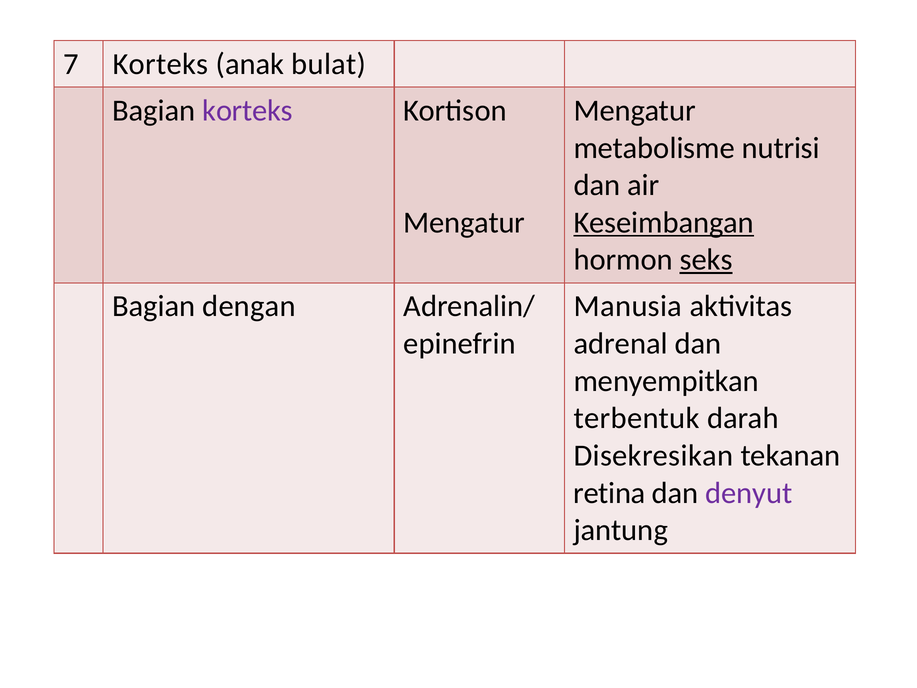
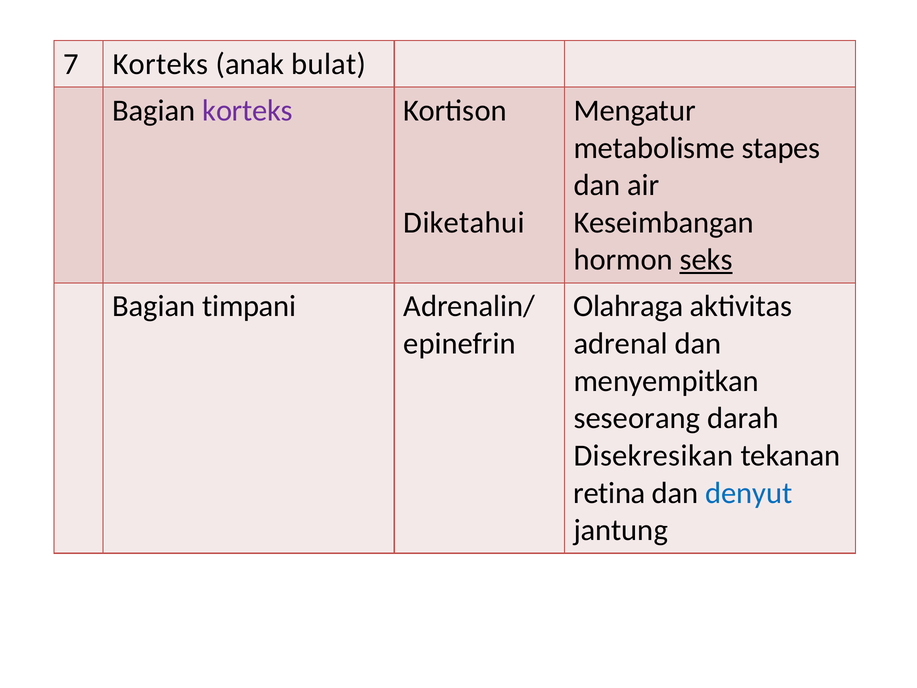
nutrisi: nutrisi -> stapes
Mengatur at (464, 222): Mengatur -> Diketahui
Keseimbangan underline: present -> none
dengan: dengan -> timpani
Manusia: Manusia -> Olahraga
terbentuk: terbentuk -> seseorang
denyut colour: purple -> blue
